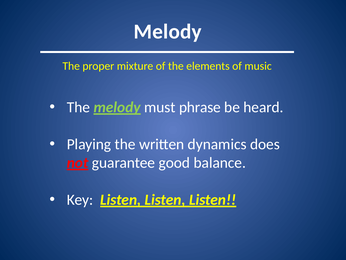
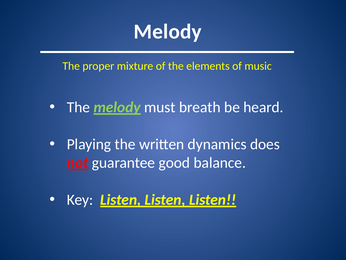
phrase: phrase -> breath
